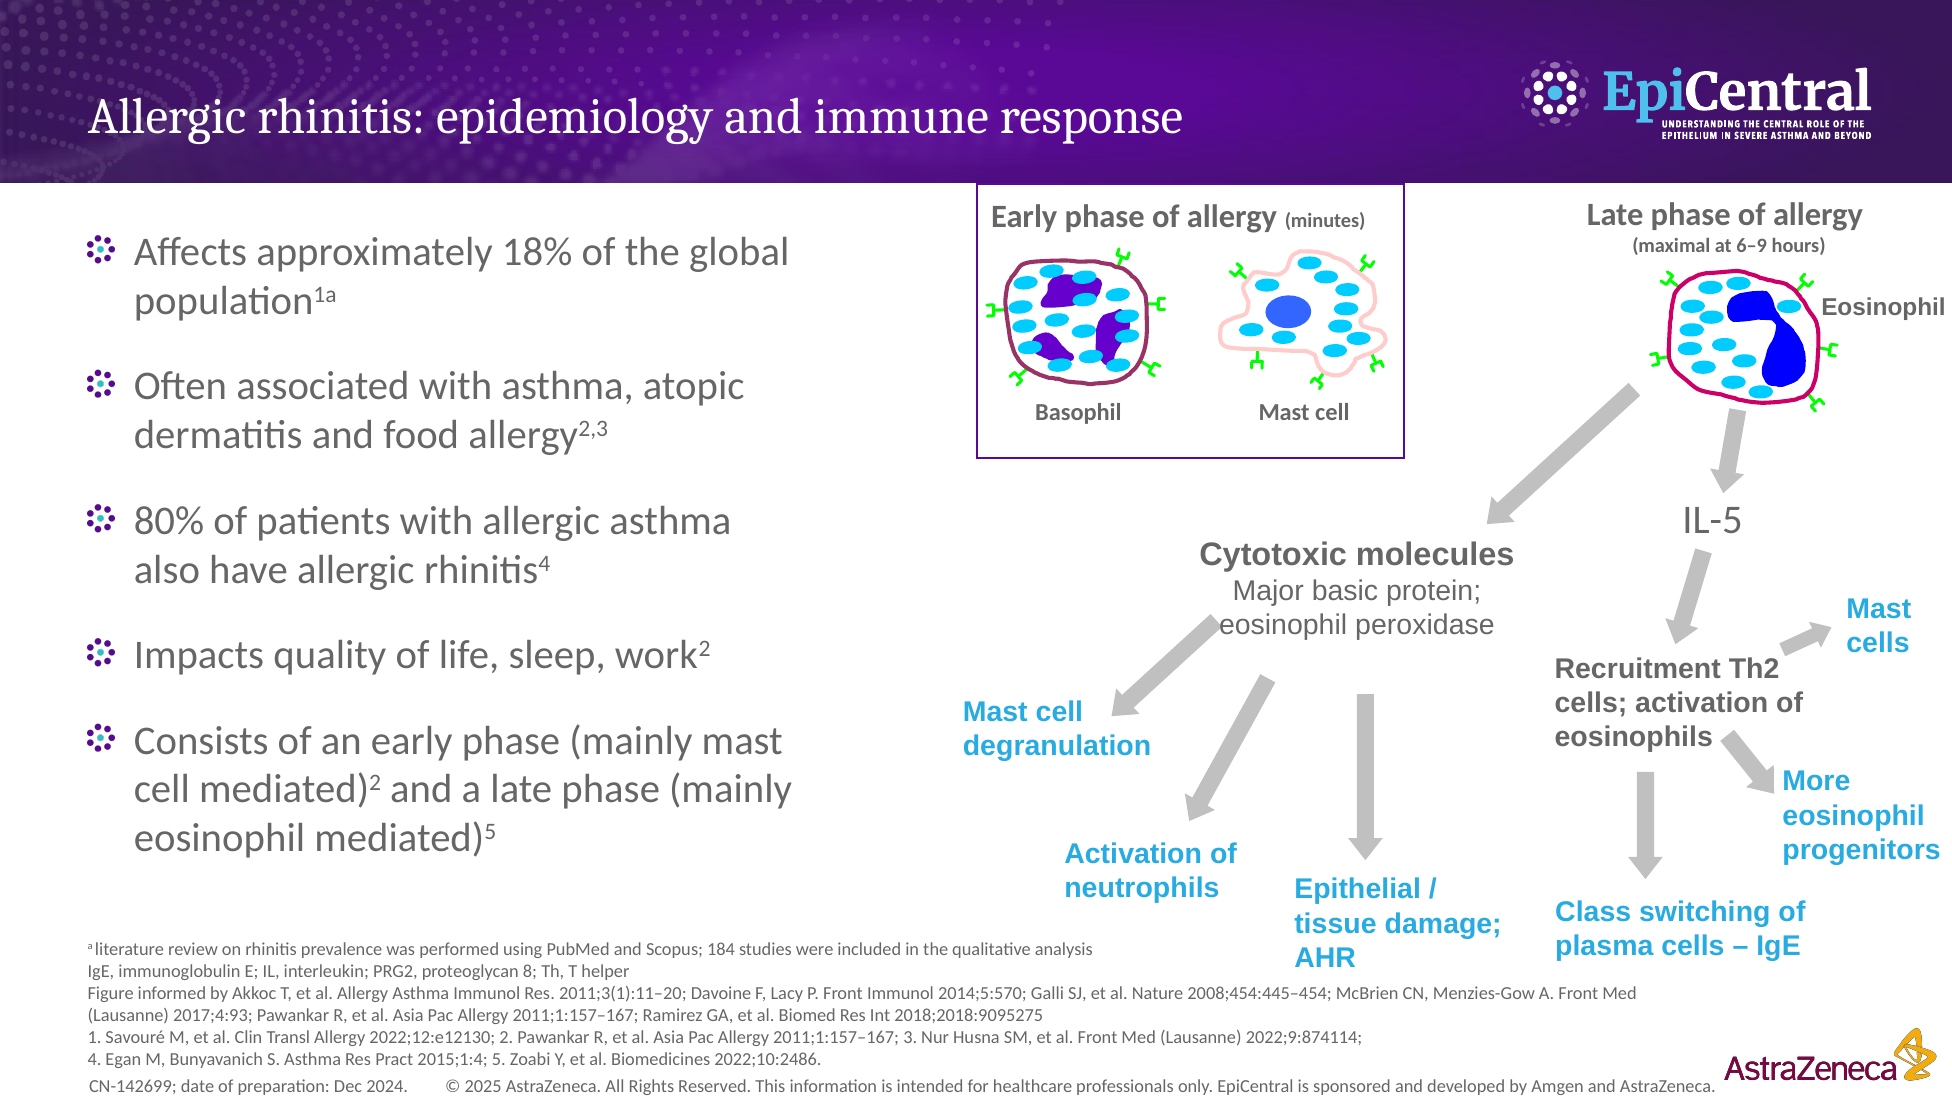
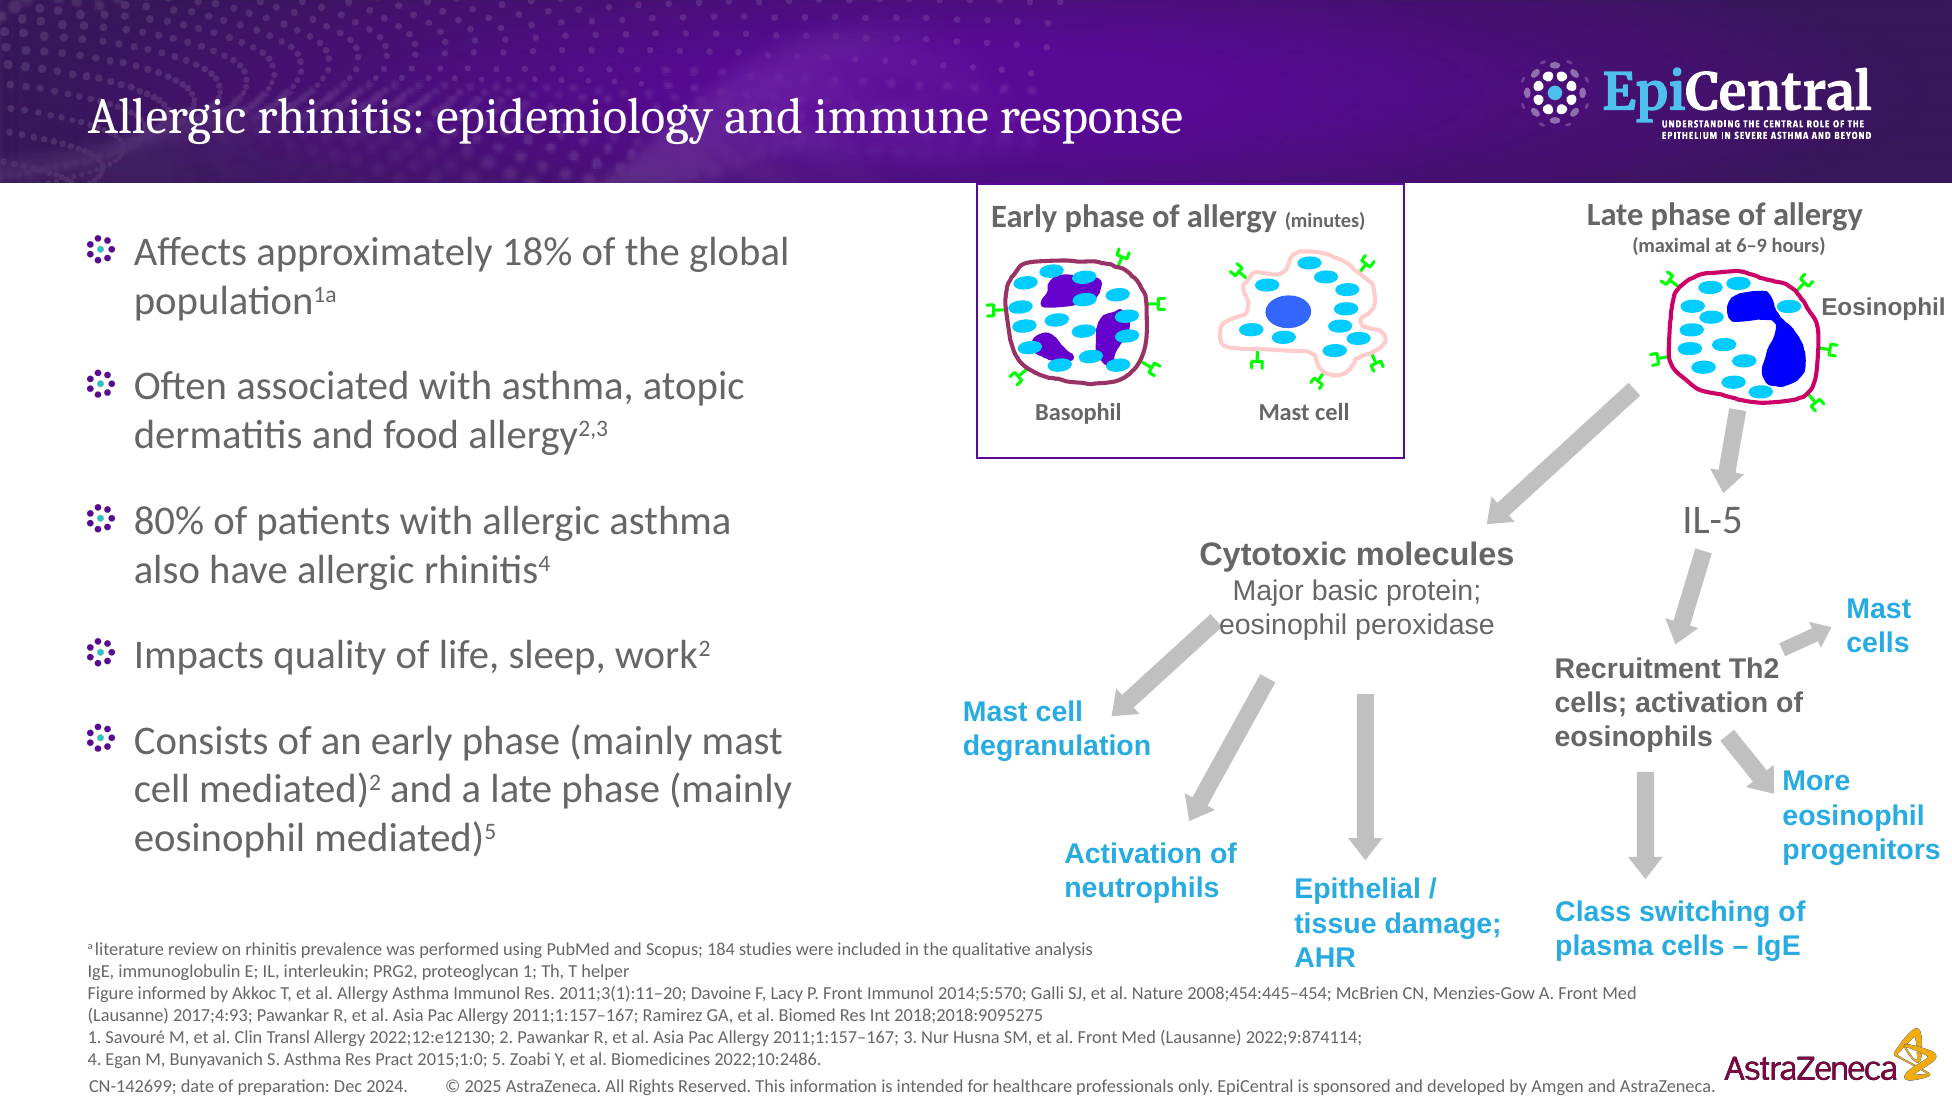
proteoglycan 8: 8 -> 1
2015;1:4: 2015;1:4 -> 2015;1:0
